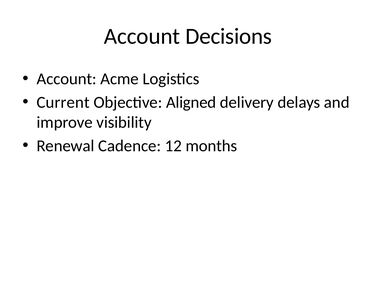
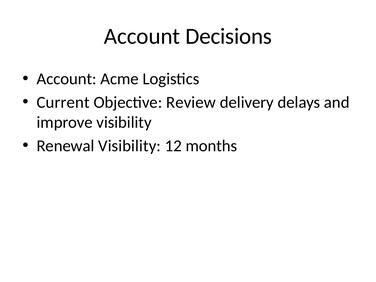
Aligned: Aligned -> Review
Renewal Cadence: Cadence -> Visibility
